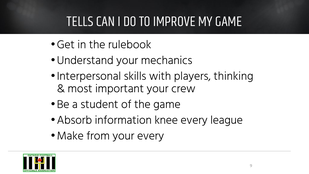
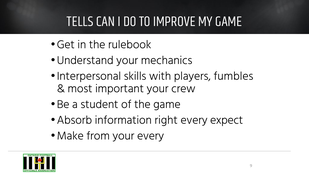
thinking: thinking -> fumbles
knee: knee -> right
league: league -> expect
